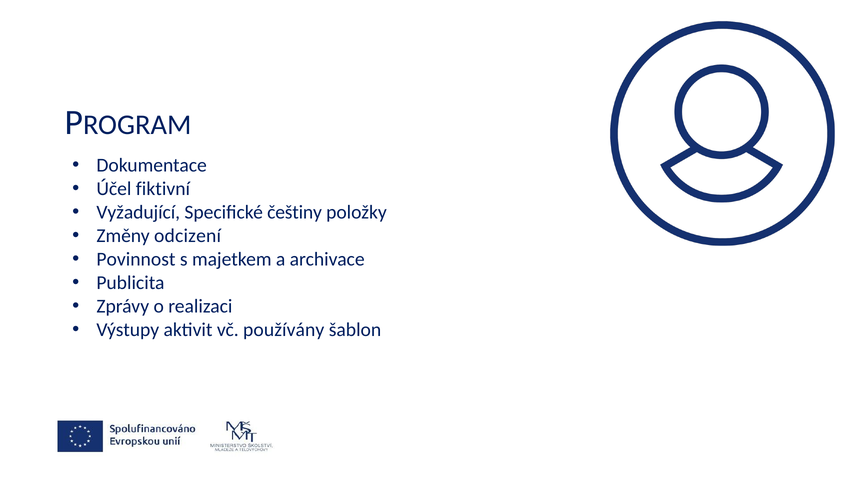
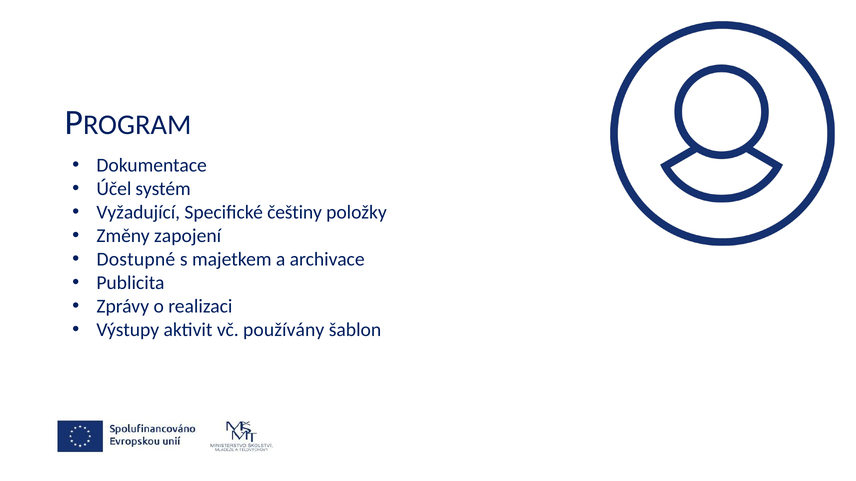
fiktivní: fiktivní -> systém
odcizení: odcizení -> zapojení
Povinnost: Povinnost -> Dostupné
